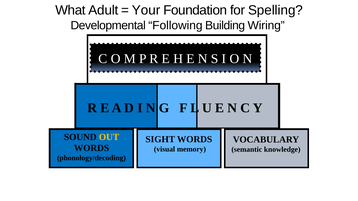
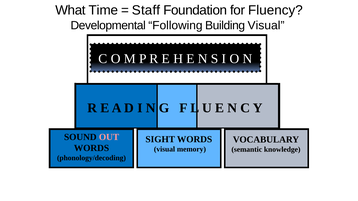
Adult: Adult -> Time
Your: Your -> Staff
Spelling: Spelling -> Fluency
Building Wiring: Wiring -> Visual
OUT colour: yellow -> pink
